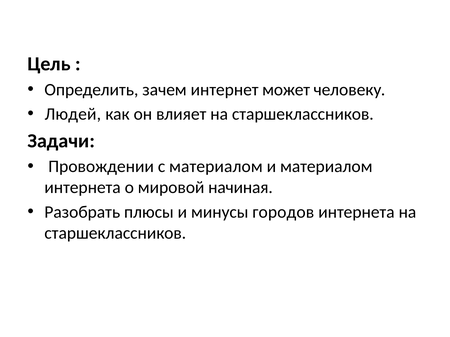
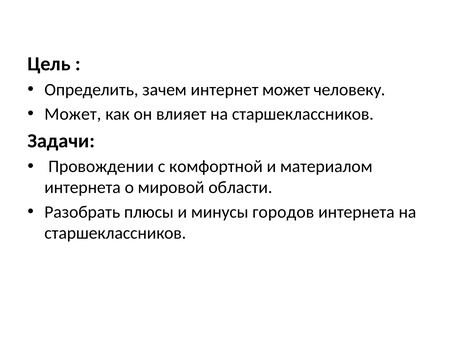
Людей at (73, 114): Людей -> Может
с материалом: материалом -> комфортной
начиная: начиная -> области
